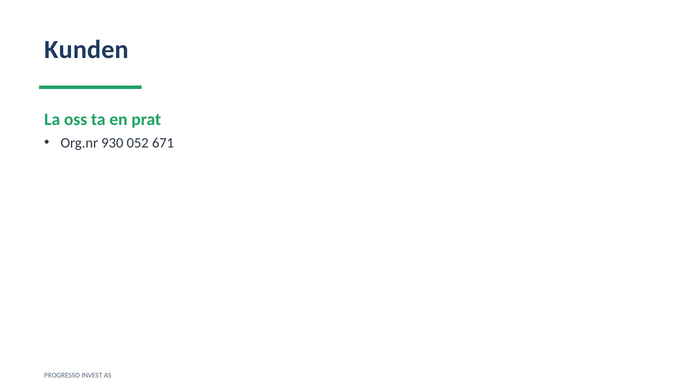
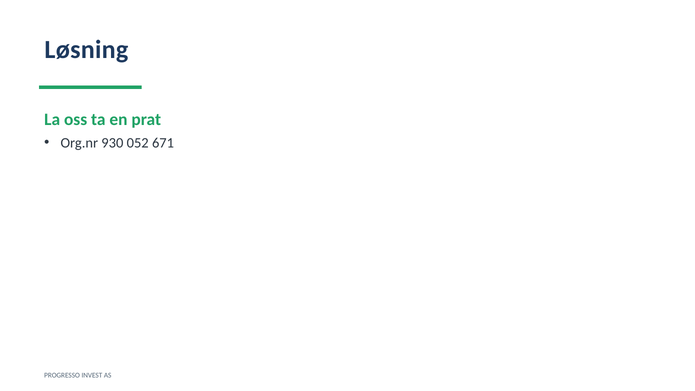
Kunden: Kunden -> Løsning
